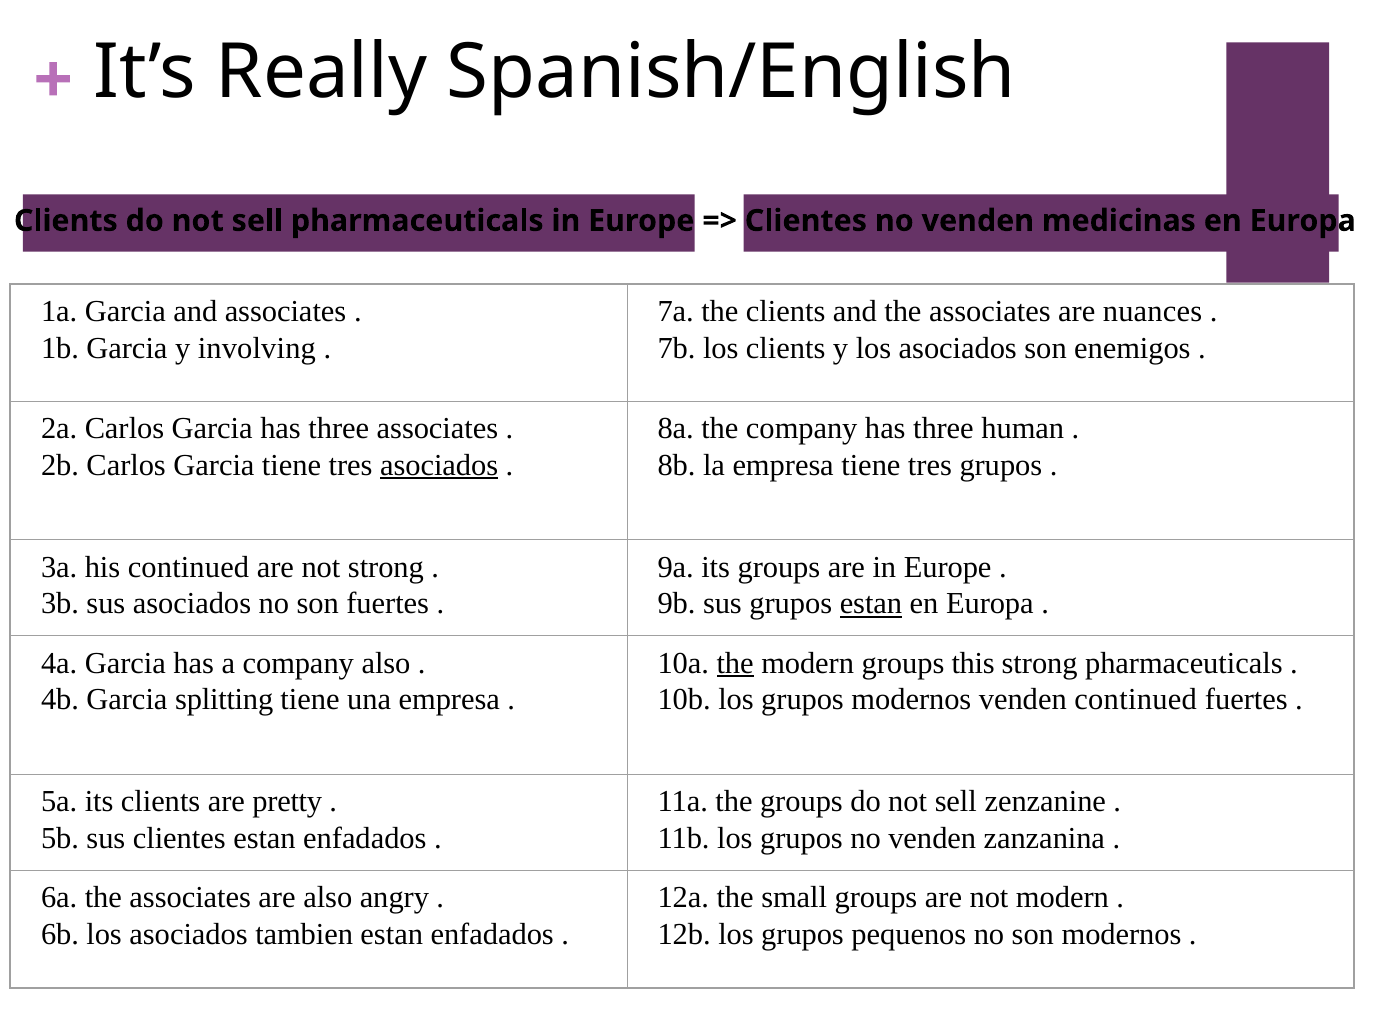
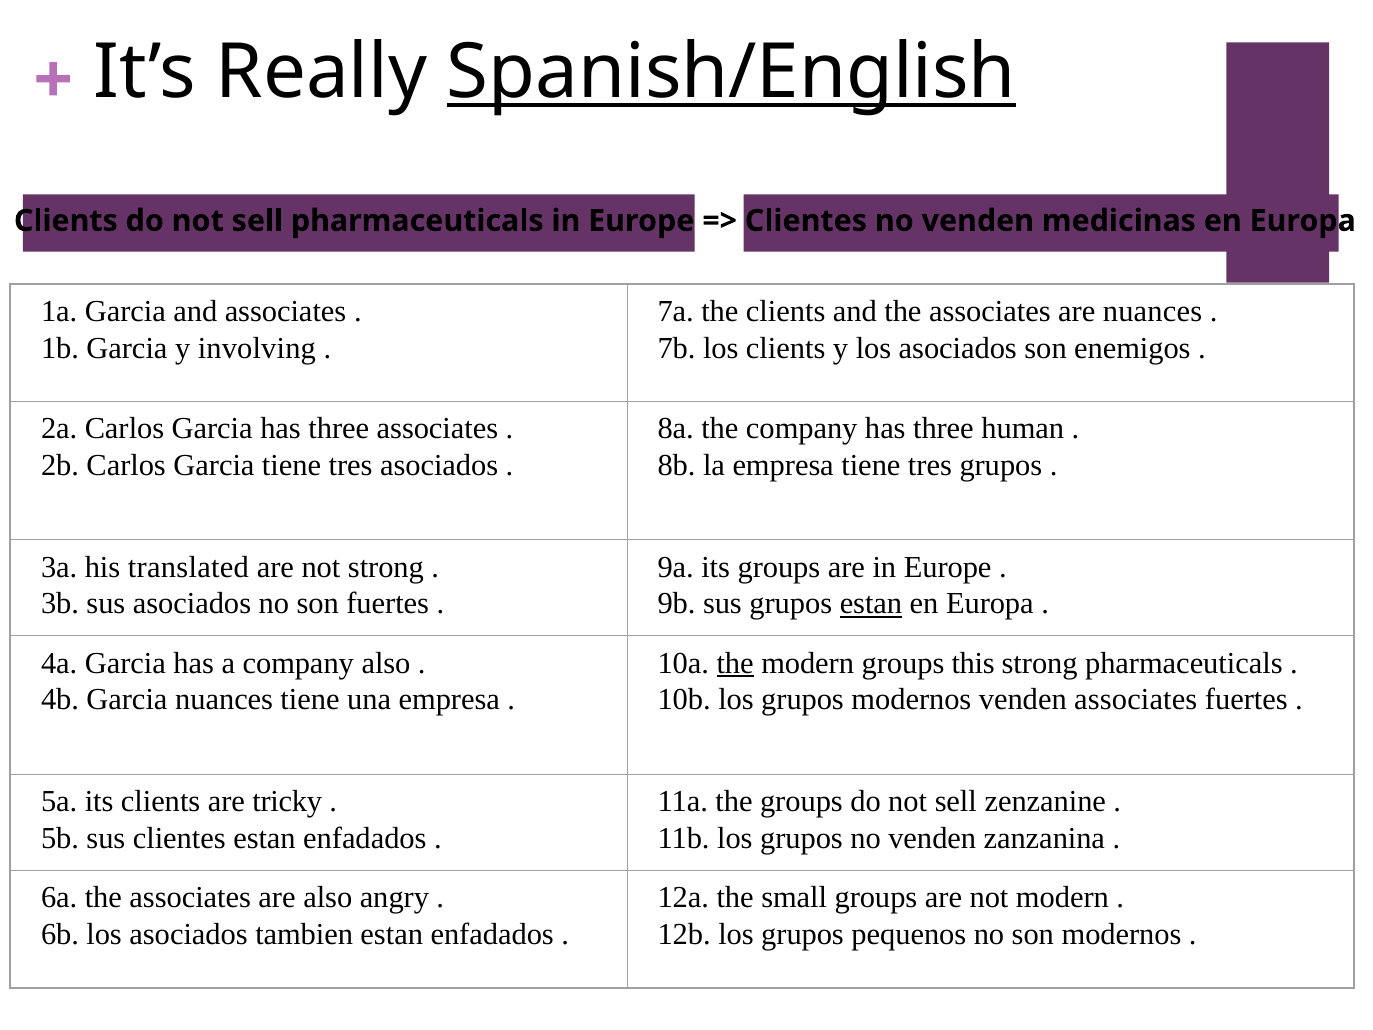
Spanish/English underline: none -> present
asociados at (439, 465) underline: present -> none
his continued: continued -> translated
Garcia splitting: splitting -> nuances
venden continued: continued -> associates
pretty: pretty -> tricky
